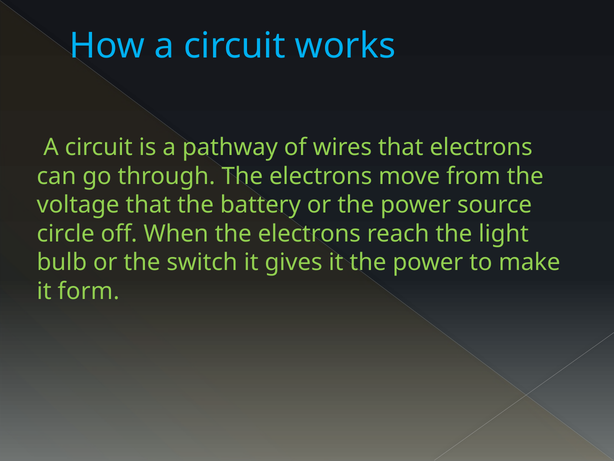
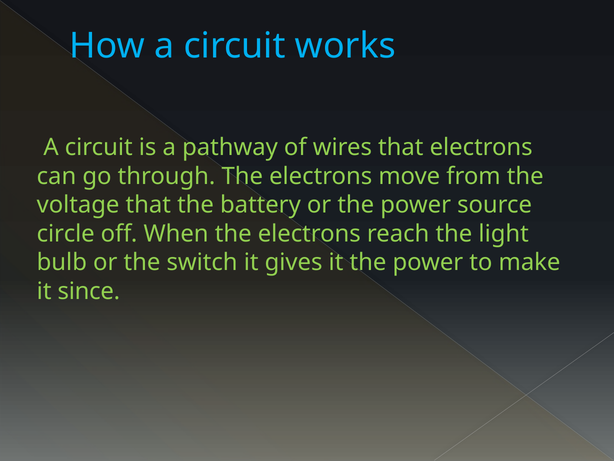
form: form -> since
